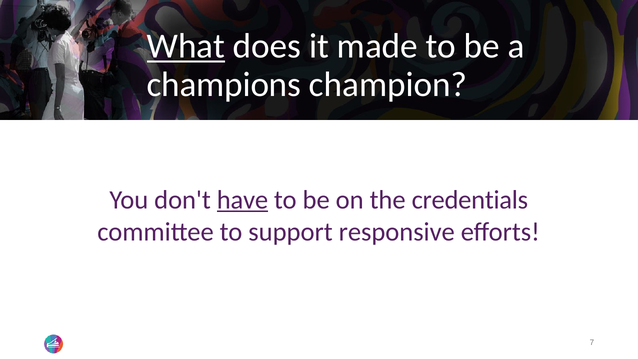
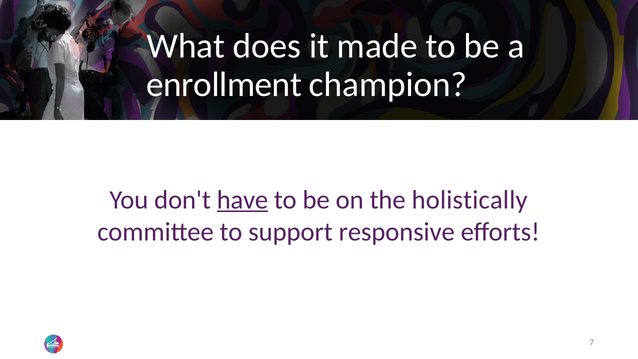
What underline: present -> none
champions: champions -> enrollment
credentials: credentials -> holistically
